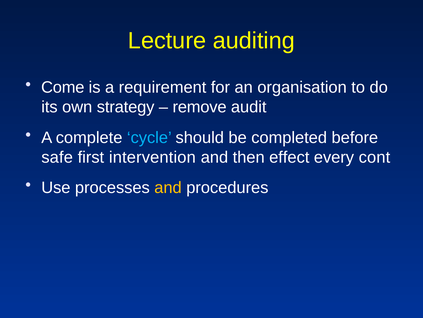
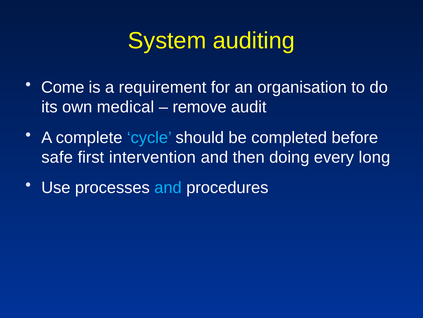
Lecture: Lecture -> System
strategy: strategy -> medical
effect: effect -> doing
cont: cont -> long
and at (168, 187) colour: yellow -> light blue
